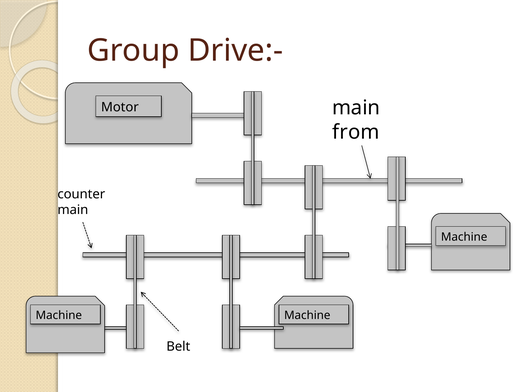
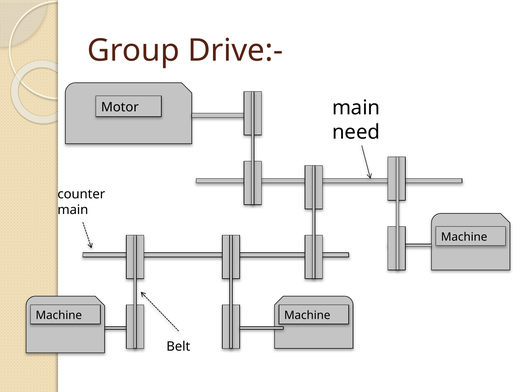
from: from -> need
